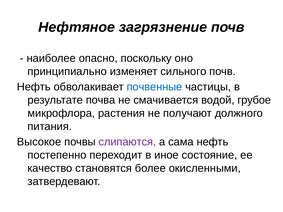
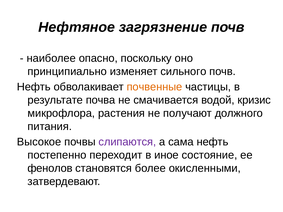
почвенные colour: blue -> orange
грубое: грубое -> кризис
качество: качество -> фенолов
